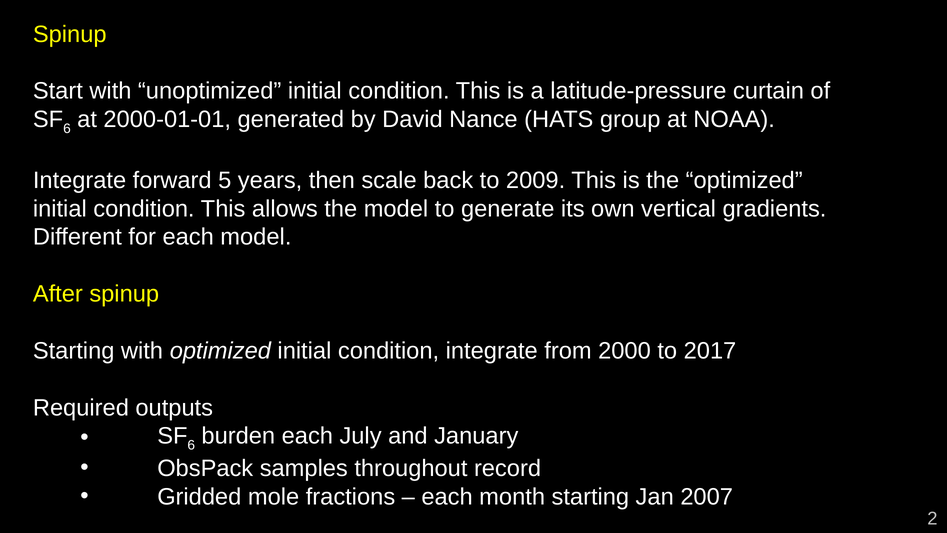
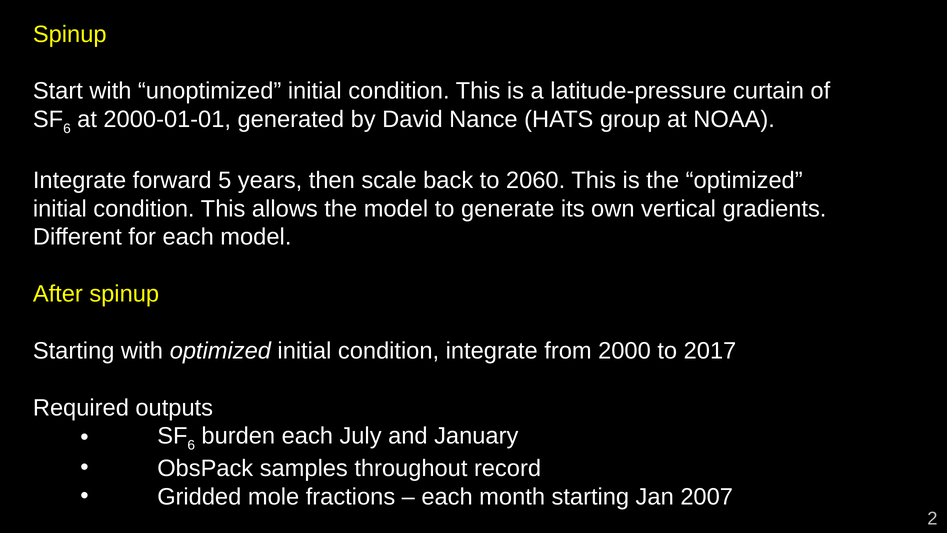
2009: 2009 -> 2060
